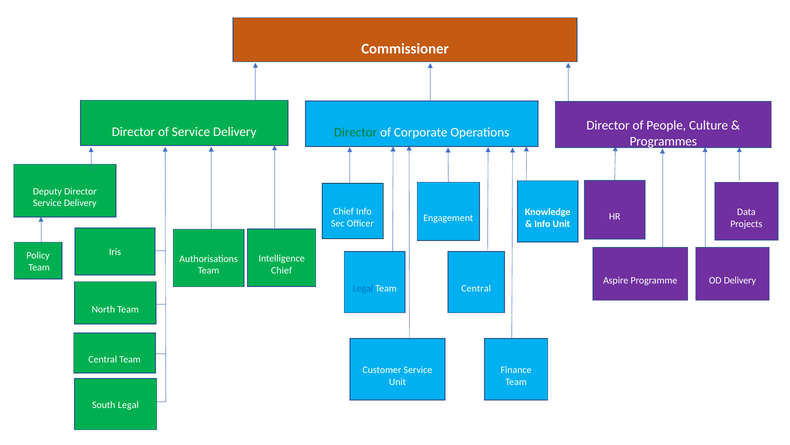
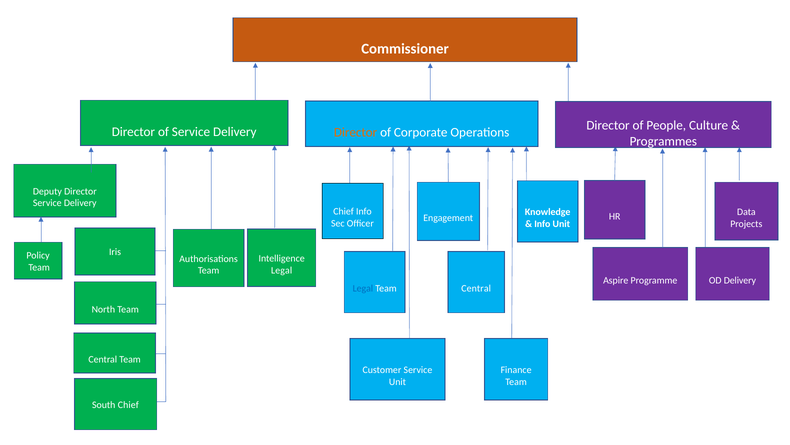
Director at (356, 132) colour: green -> orange
Chief at (282, 270): Chief -> Legal
South Legal: Legal -> Chief
